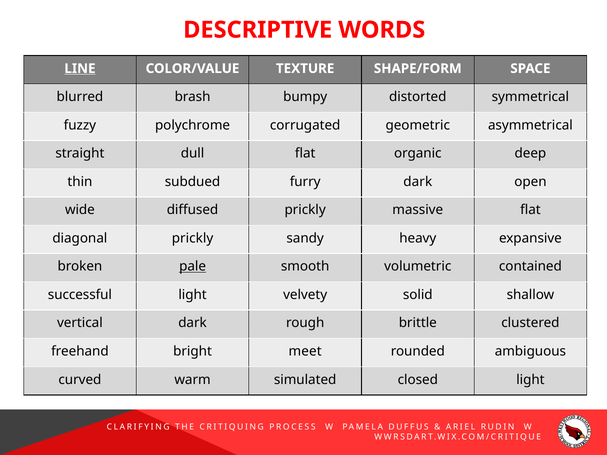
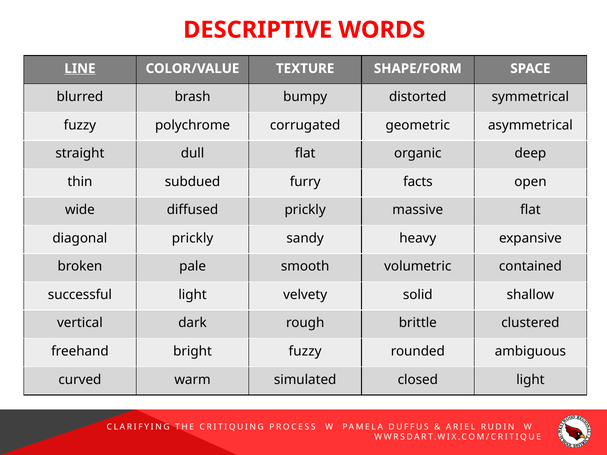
furry dark: dark -> facts
pale underline: present -> none
bright meet: meet -> fuzzy
